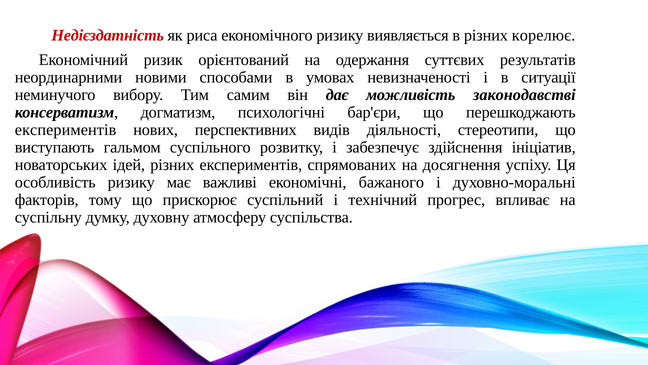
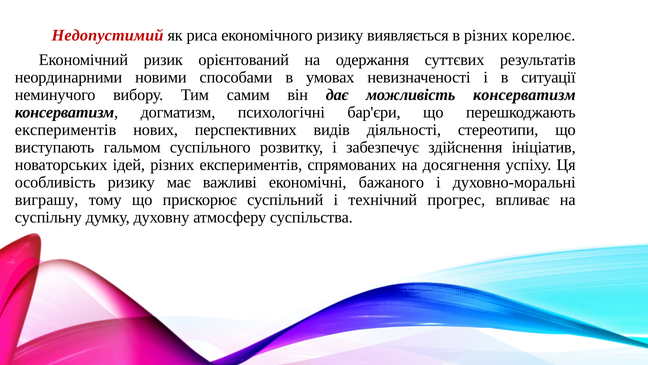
Недієздатність: Недієздатність -> Недопустимий
можливість законодавстві: законодавстві -> консерватизм
факторів: факторів -> виграшу
